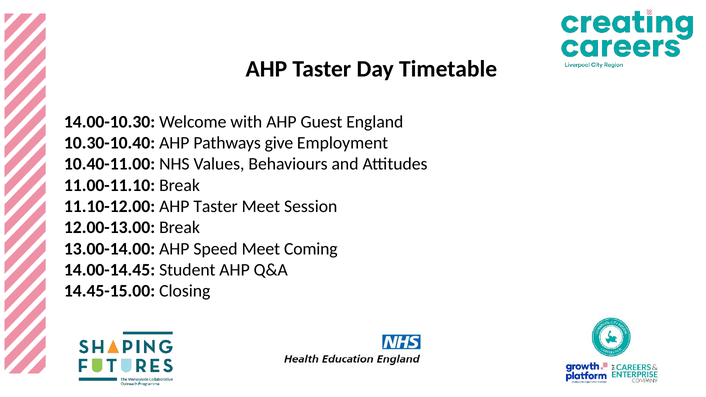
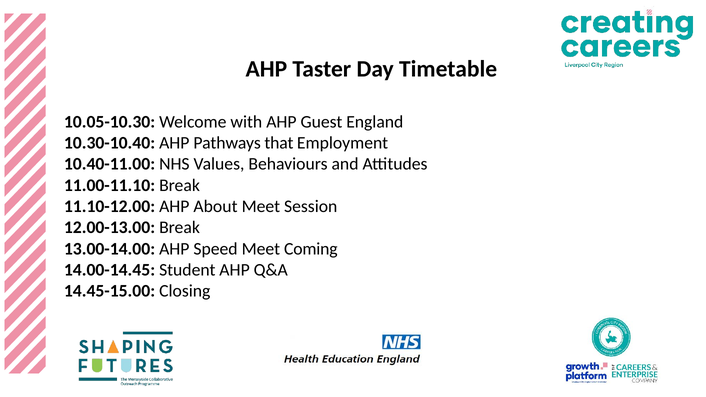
14.00-10.30: 14.00-10.30 -> 10.05-10.30
give: give -> that
11.10-12.00 AHP Taster: Taster -> About
